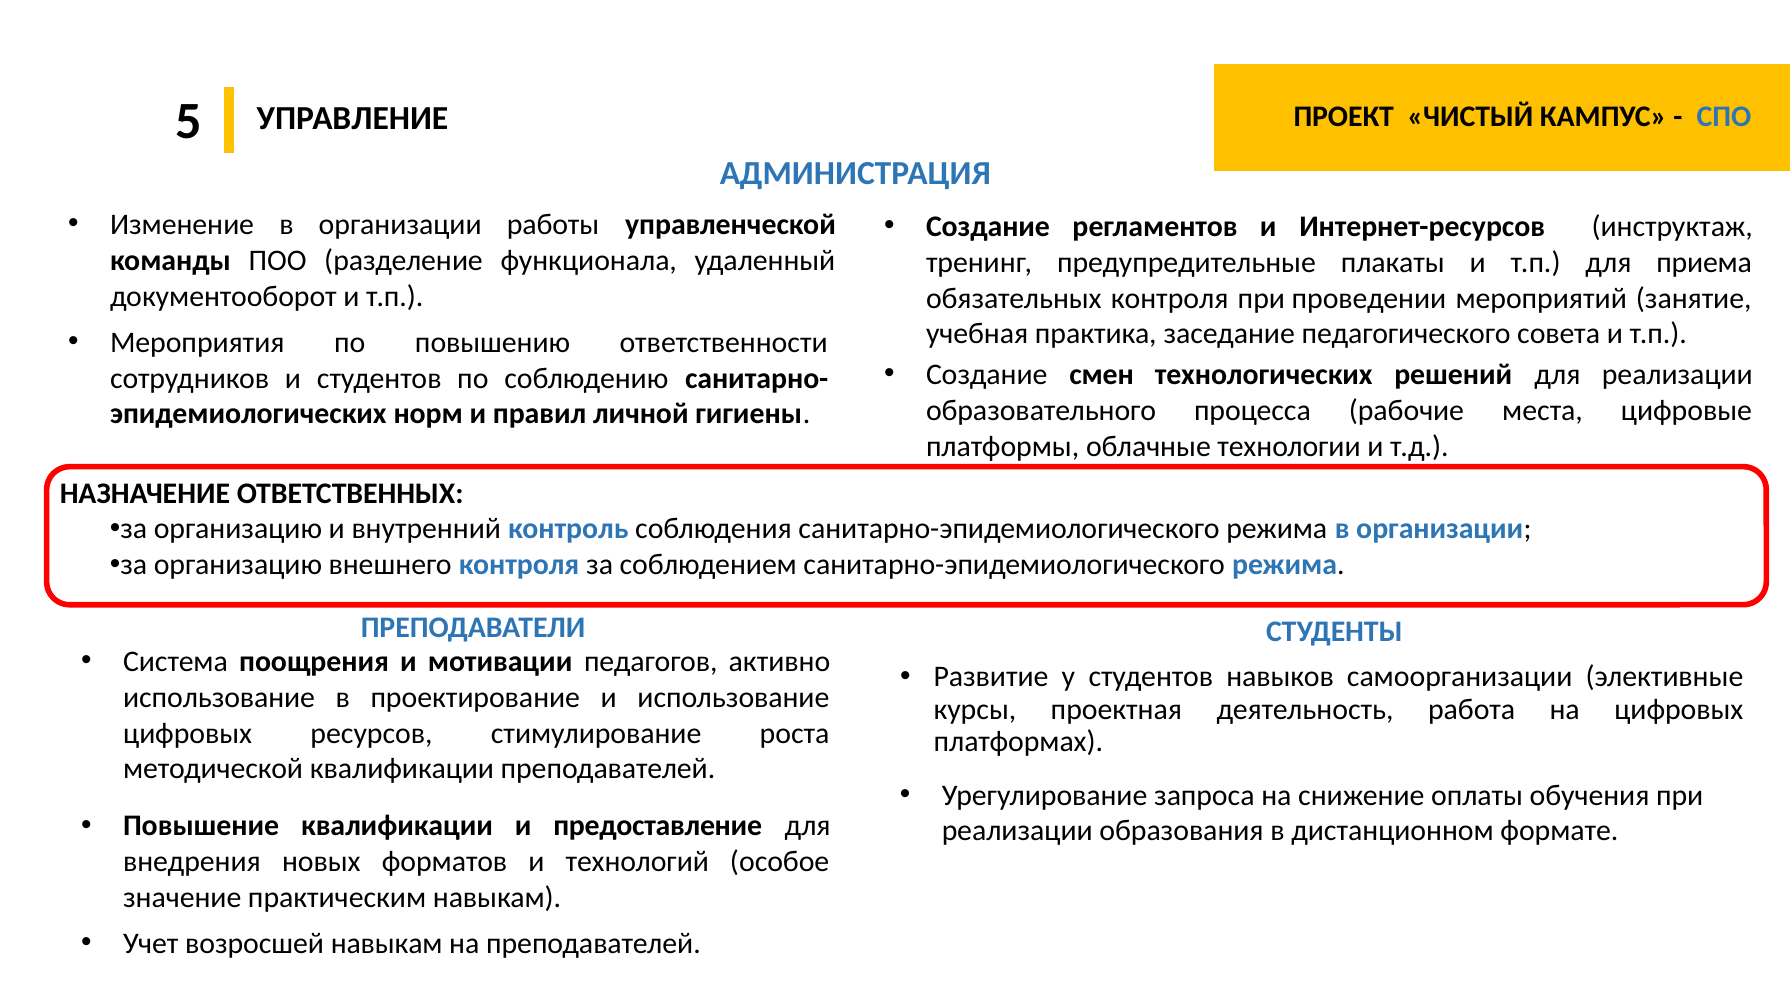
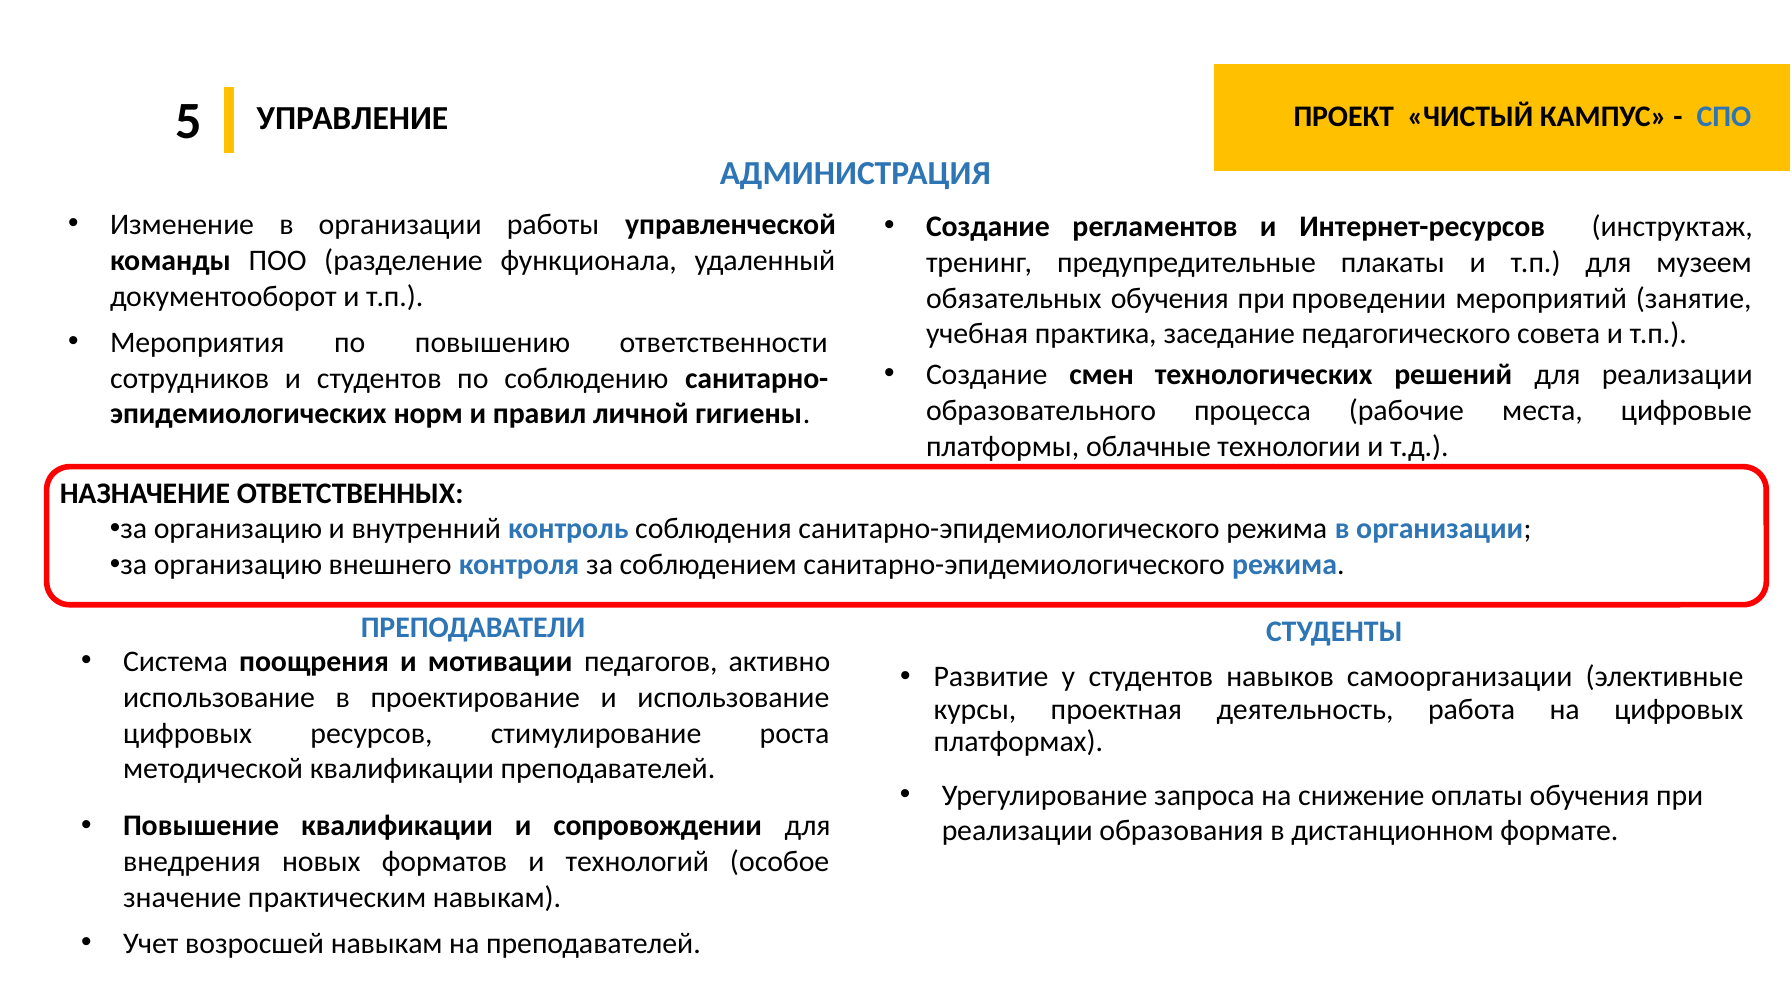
приема: приема -> музеем
обязательных контроля: контроля -> обучения
предоставление: предоставление -> сопровождении
